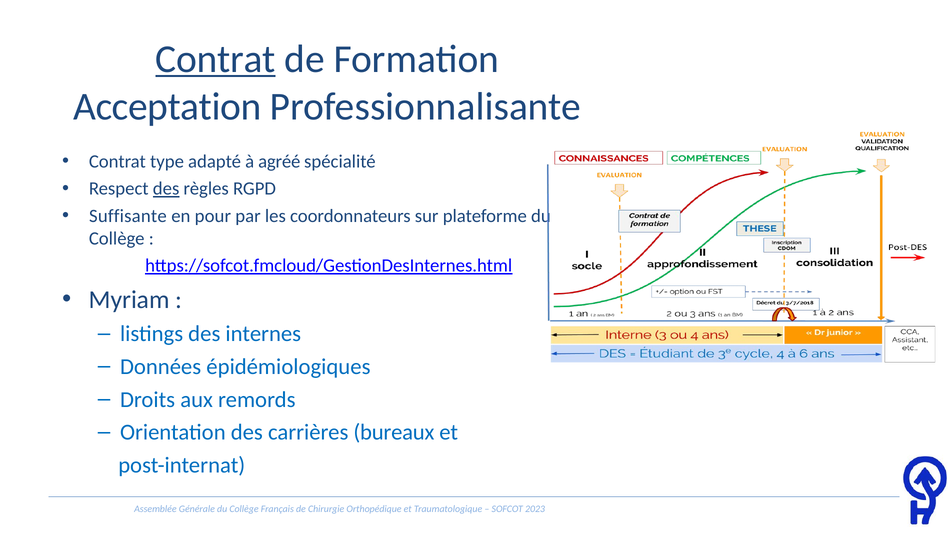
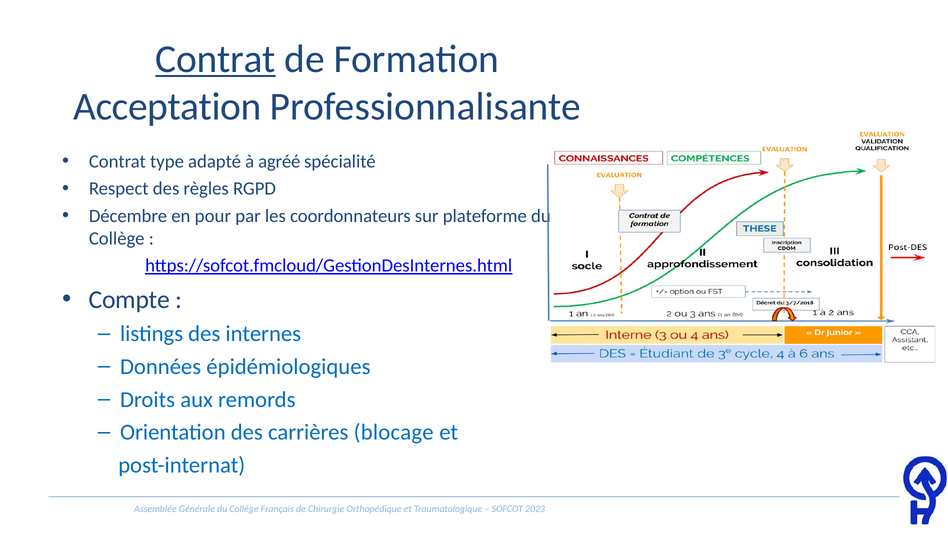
des at (166, 188) underline: present -> none
Suffisante: Suffisante -> Décembre
Myriam: Myriam -> Compte
bureaux: bureaux -> blocage
